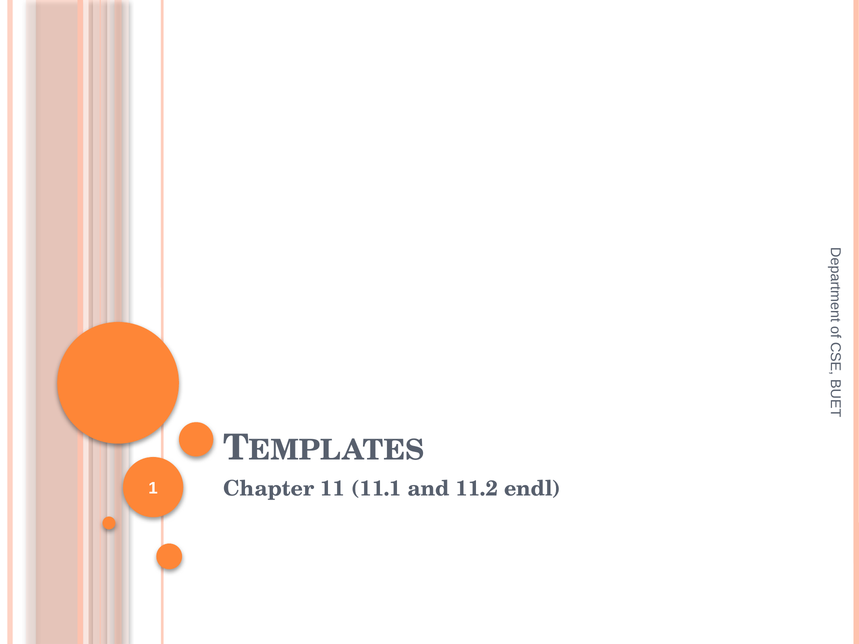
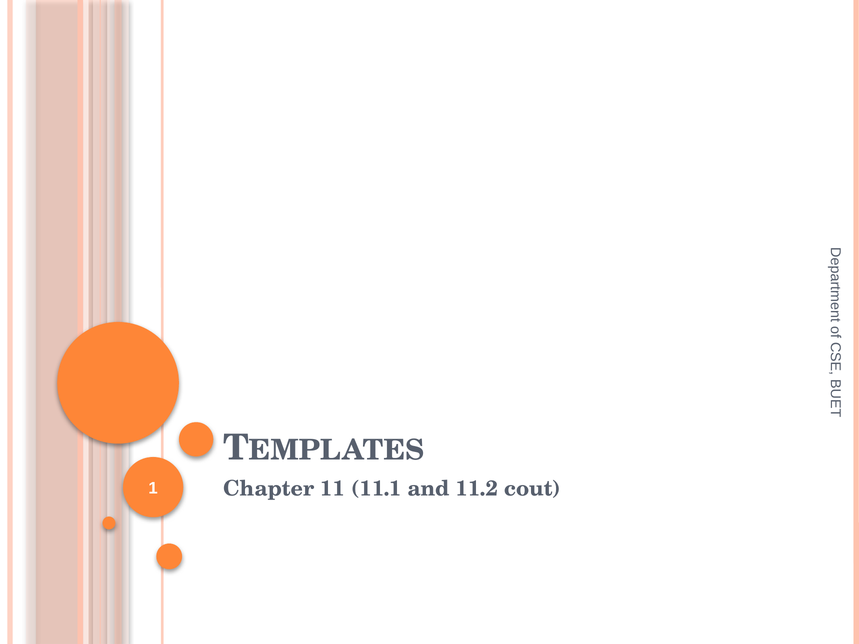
endl: endl -> cout
